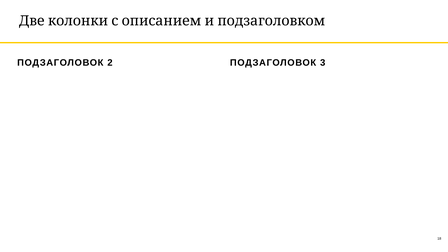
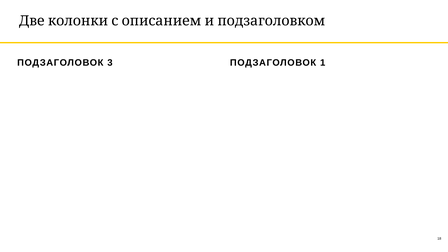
2: 2 -> 3
3: 3 -> 1
